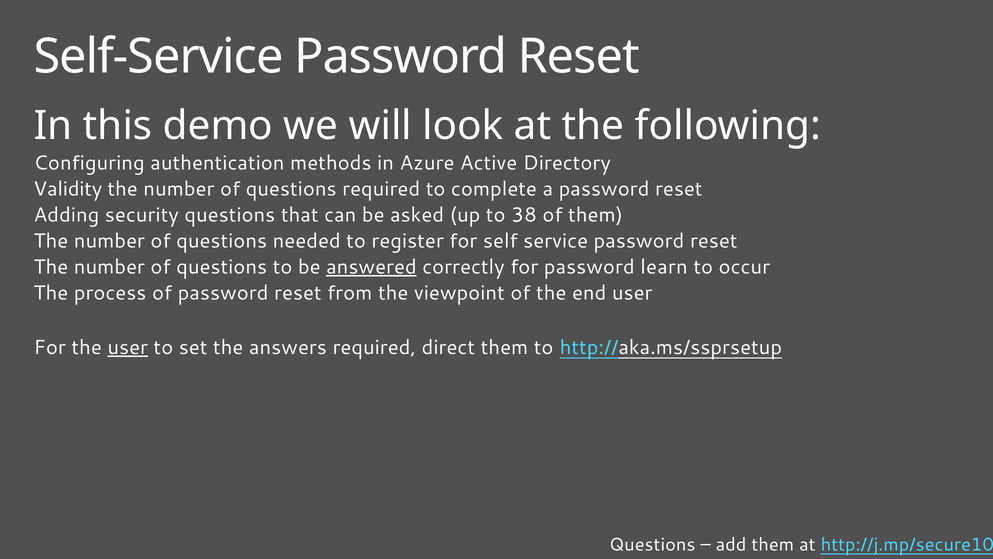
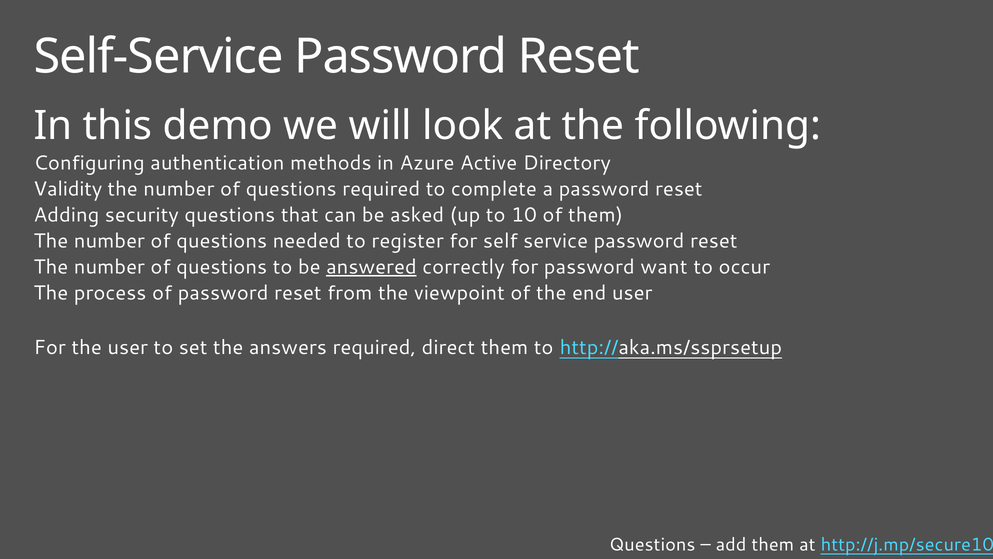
38: 38 -> 10
learn: learn -> want
user at (128, 347) underline: present -> none
